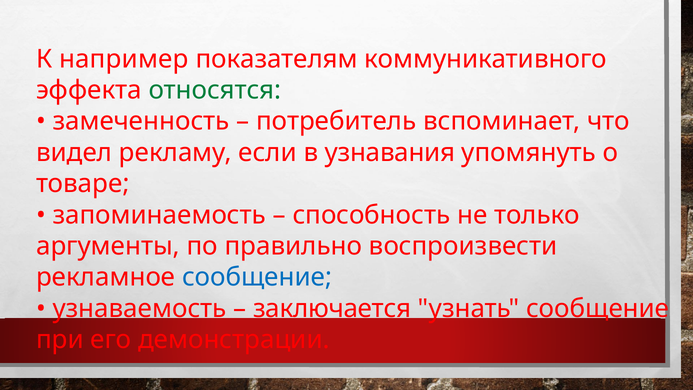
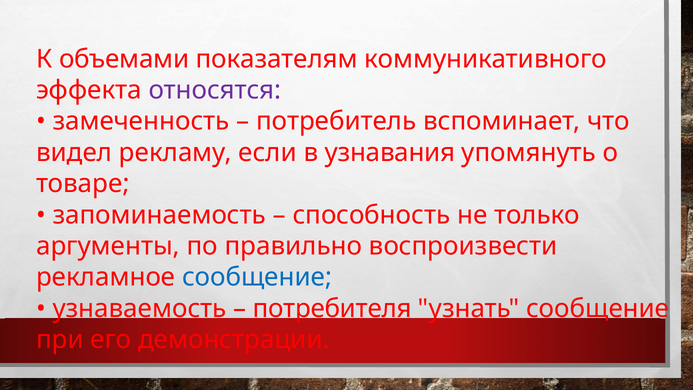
например: например -> объемами
относятся colour: green -> purple
заключается: заключается -> потребителя
